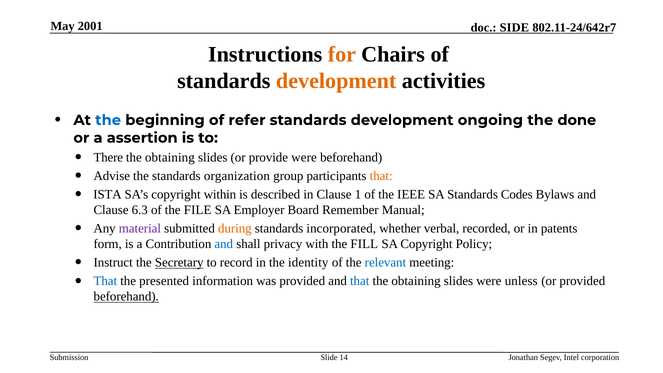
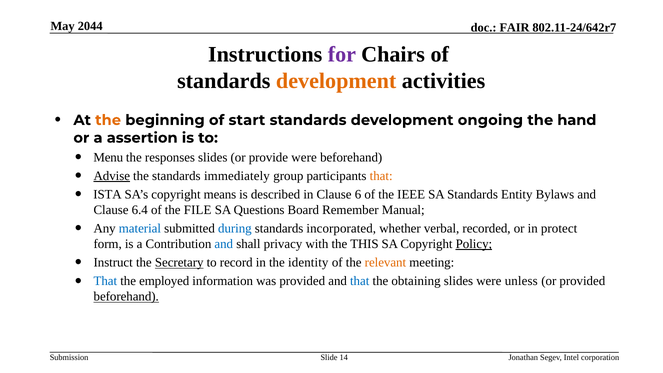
2001: 2001 -> 2044
SIDE: SIDE -> FAIR
for colour: orange -> purple
the at (108, 120) colour: blue -> orange
refer: refer -> start
done: done -> hand
There: There -> Menu
obtaining at (170, 157): obtaining -> responses
Advise underline: none -> present
organization: organization -> immediately
within: within -> means
1: 1 -> 6
Codes: Codes -> Entity
6.3: 6.3 -> 6.4
Employer: Employer -> Questions
material colour: purple -> blue
during colour: orange -> blue
patents: patents -> protect
FILL: FILL -> THIS
Policy underline: none -> present
relevant colour: blue -> orange
presented: presented -> employed
